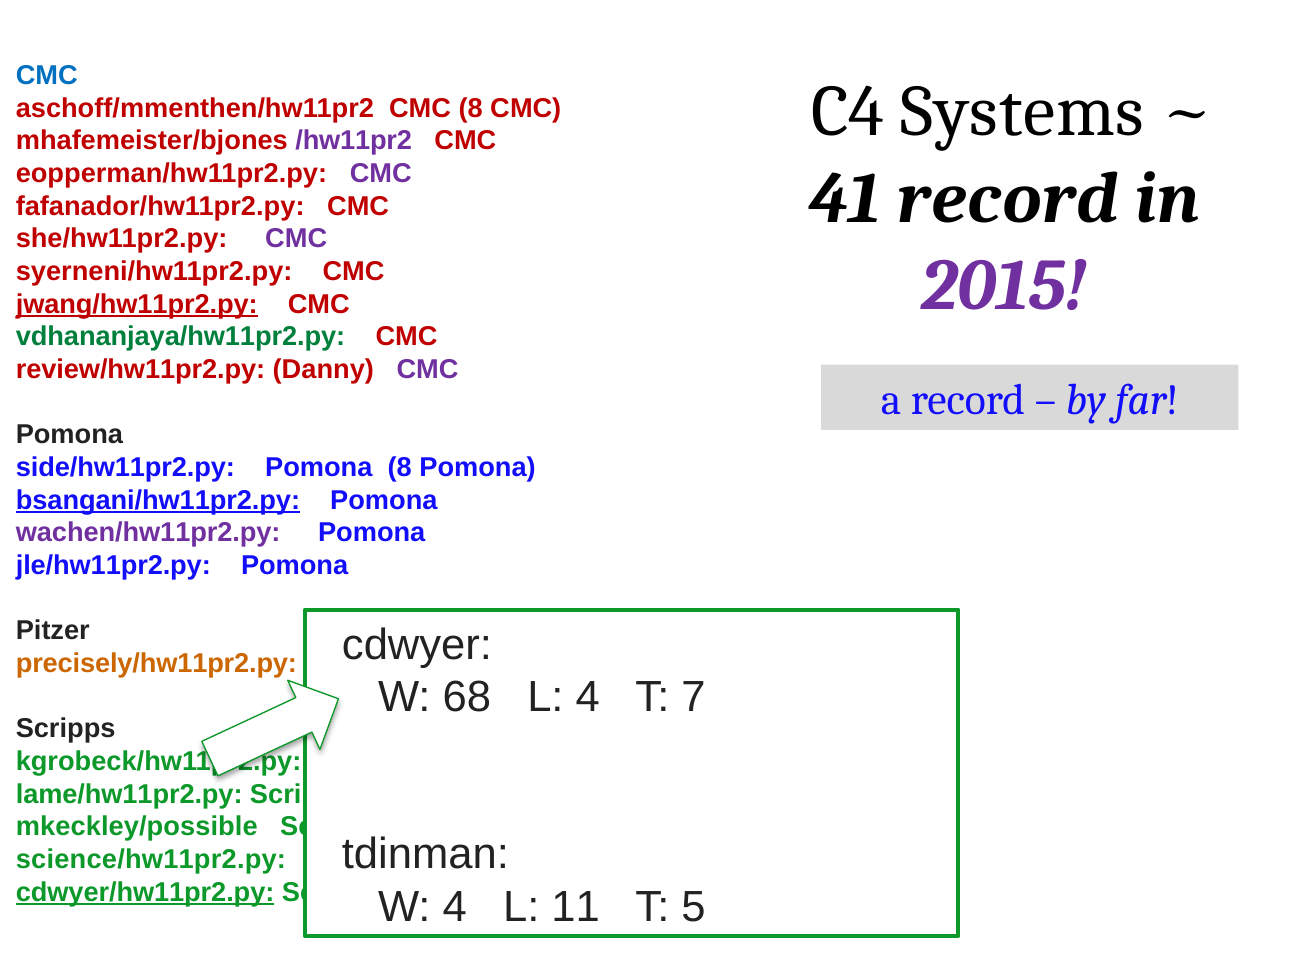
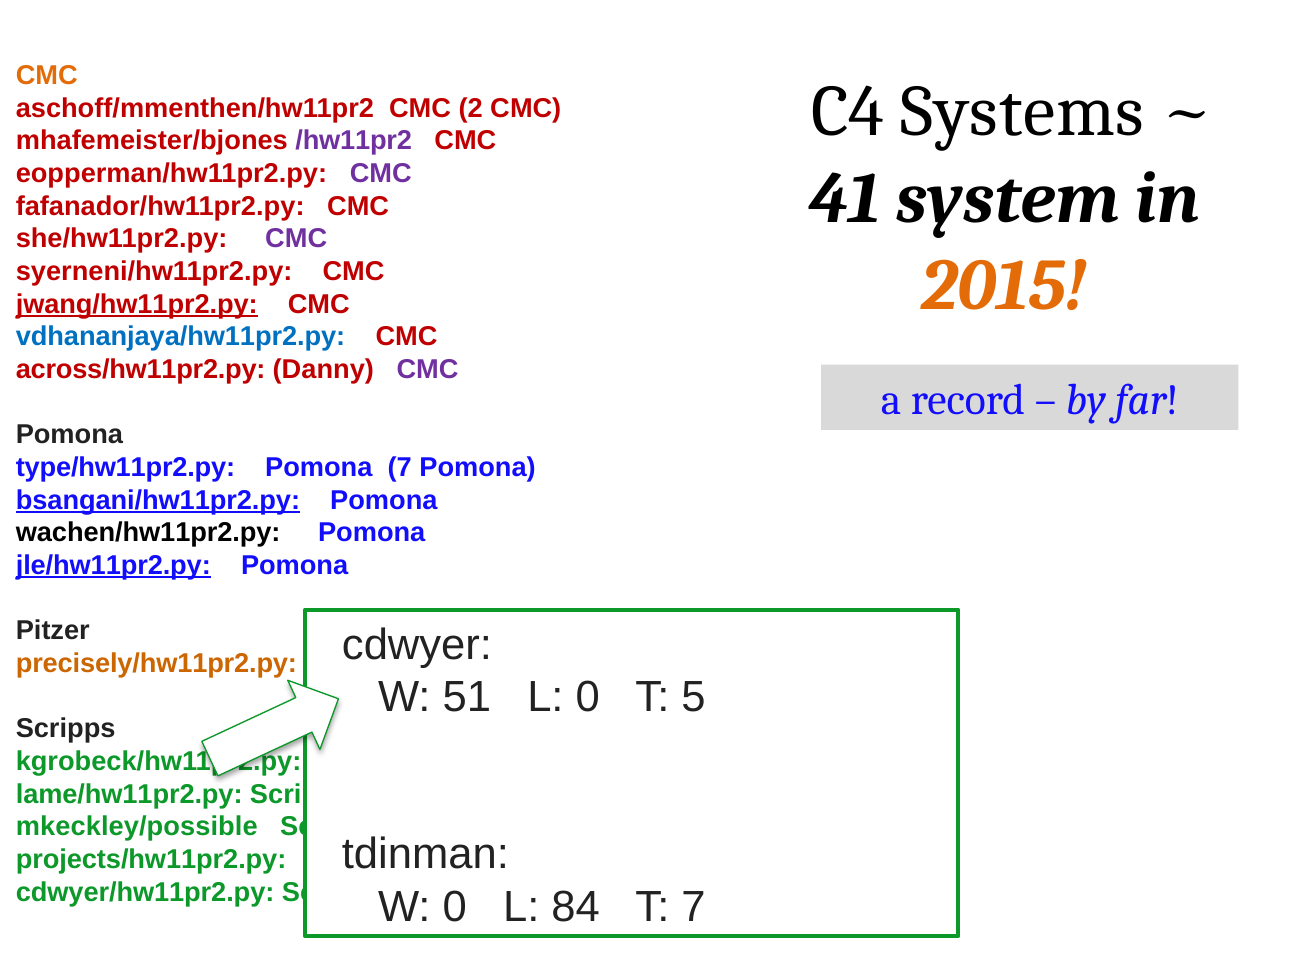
CMC at (47, 76) colour: blue -> orange
CMC 8: 8 -> 2
41 record: record -> system
2015 colour: purple -> orange
vdhananjaya/hw11pr2.py colour: green -> blue
review/hw11pr2.py: review/hw11pr2.py -> across/hw11pr2.py
side/hw11pr2.py: side/hw11pr2.py -> type/hw11pr2.py
Pomona 8: 8 -> 7
wachen/hw11pr2.py colour: purple -> black
jle/hw11pr2.py underline: none -> present
68: 68 -> 51
L 4: 4 -> 0
T 7: 7 -> 5
science/hw11pr2.py: science/hw11pr2.py -> projects/hw11pr2.py
cdwyer/hw11pr2.py underline: present -> none
W 4: 4 -> 0
11: 11 -> 84
T 5: 5 -> 7
